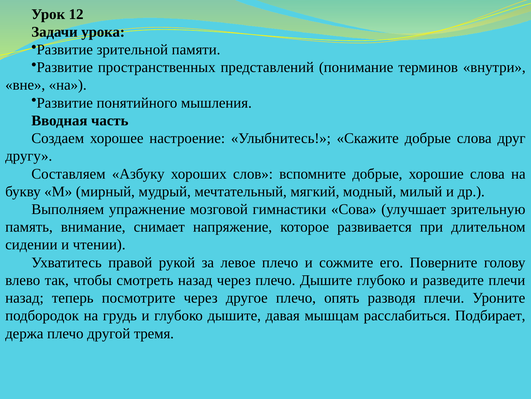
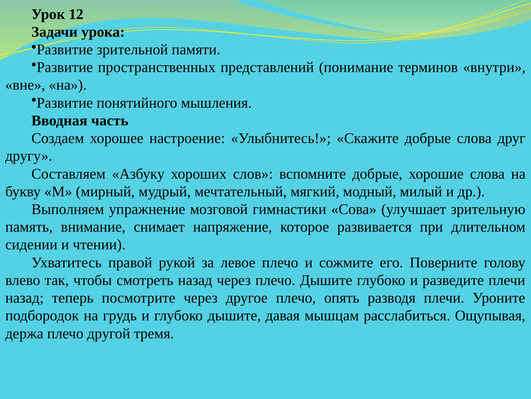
Подбирает: Подбирает -> Ощупывая
